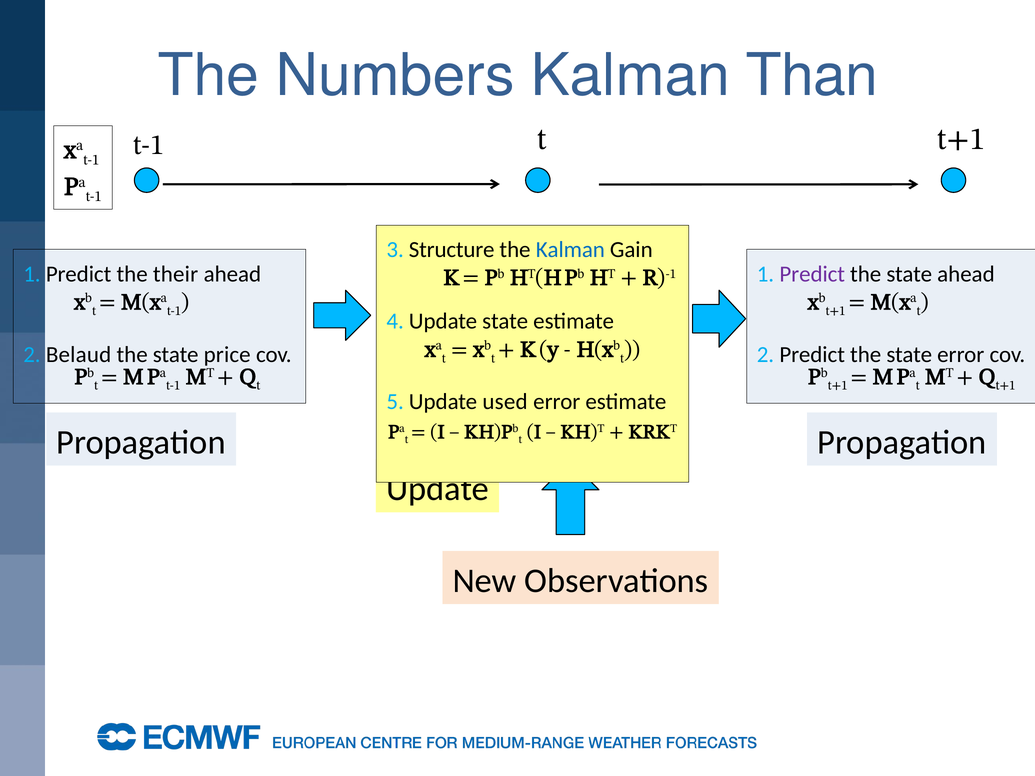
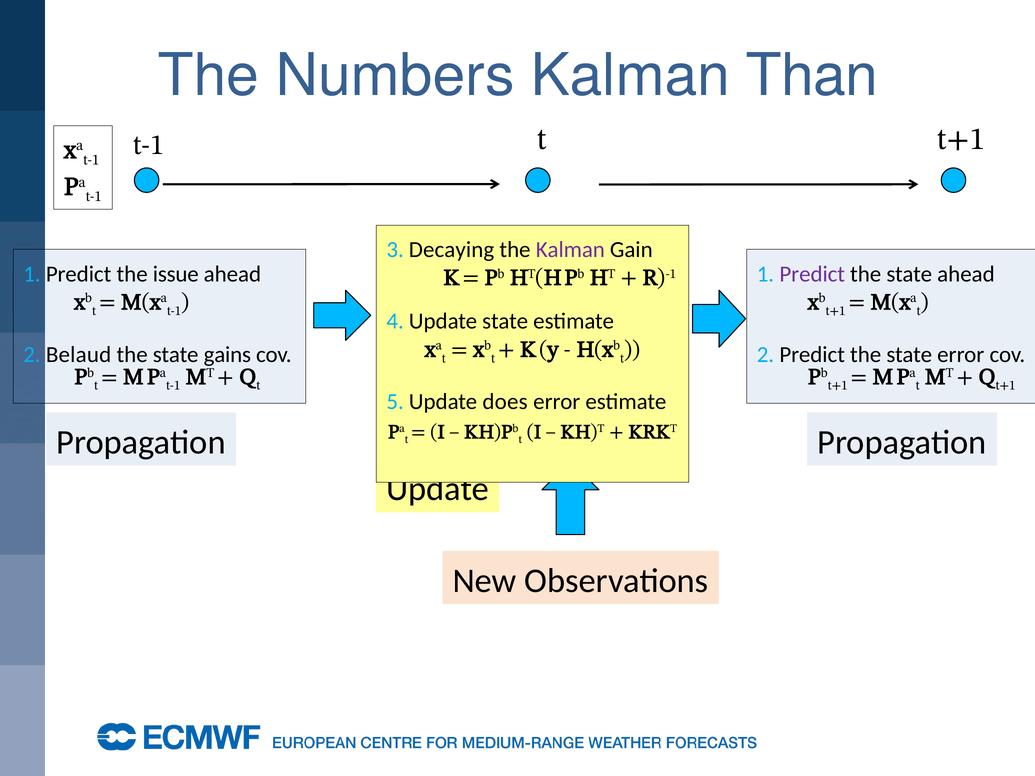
Structure: Structure -> Decaying
Kalman at (570, 250) colour: blue -> purple
their: their -> issue
price: price -> gains
used: used -> does
